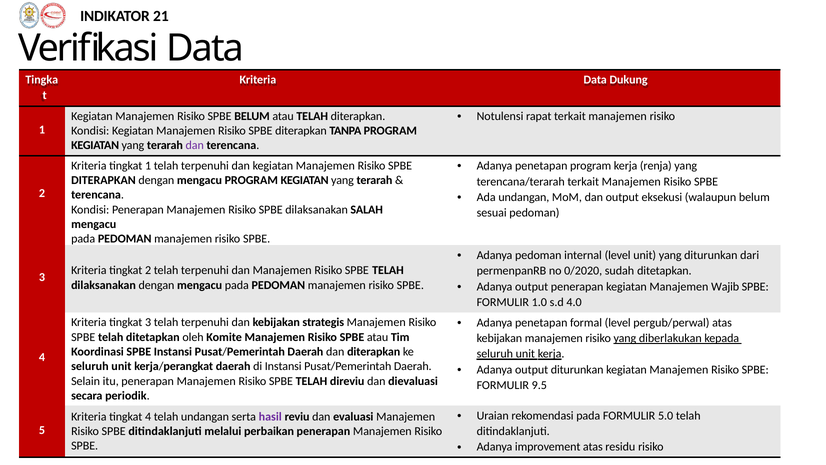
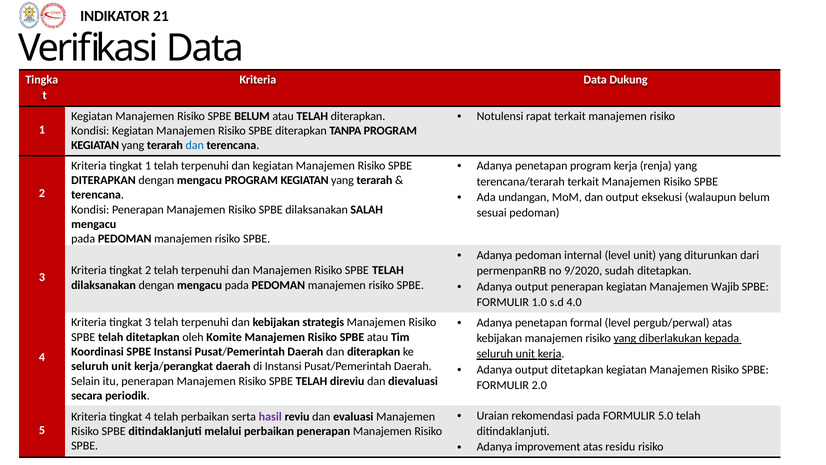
dan at (195, 145) colour: purple -> blue
0/2020: 0/2020 -> 9/2020
output diturunkan: diturunkan -> ditetapkan
9.5: 9.5 -> 2.0
telah undangan: undangan -> perbaikan
